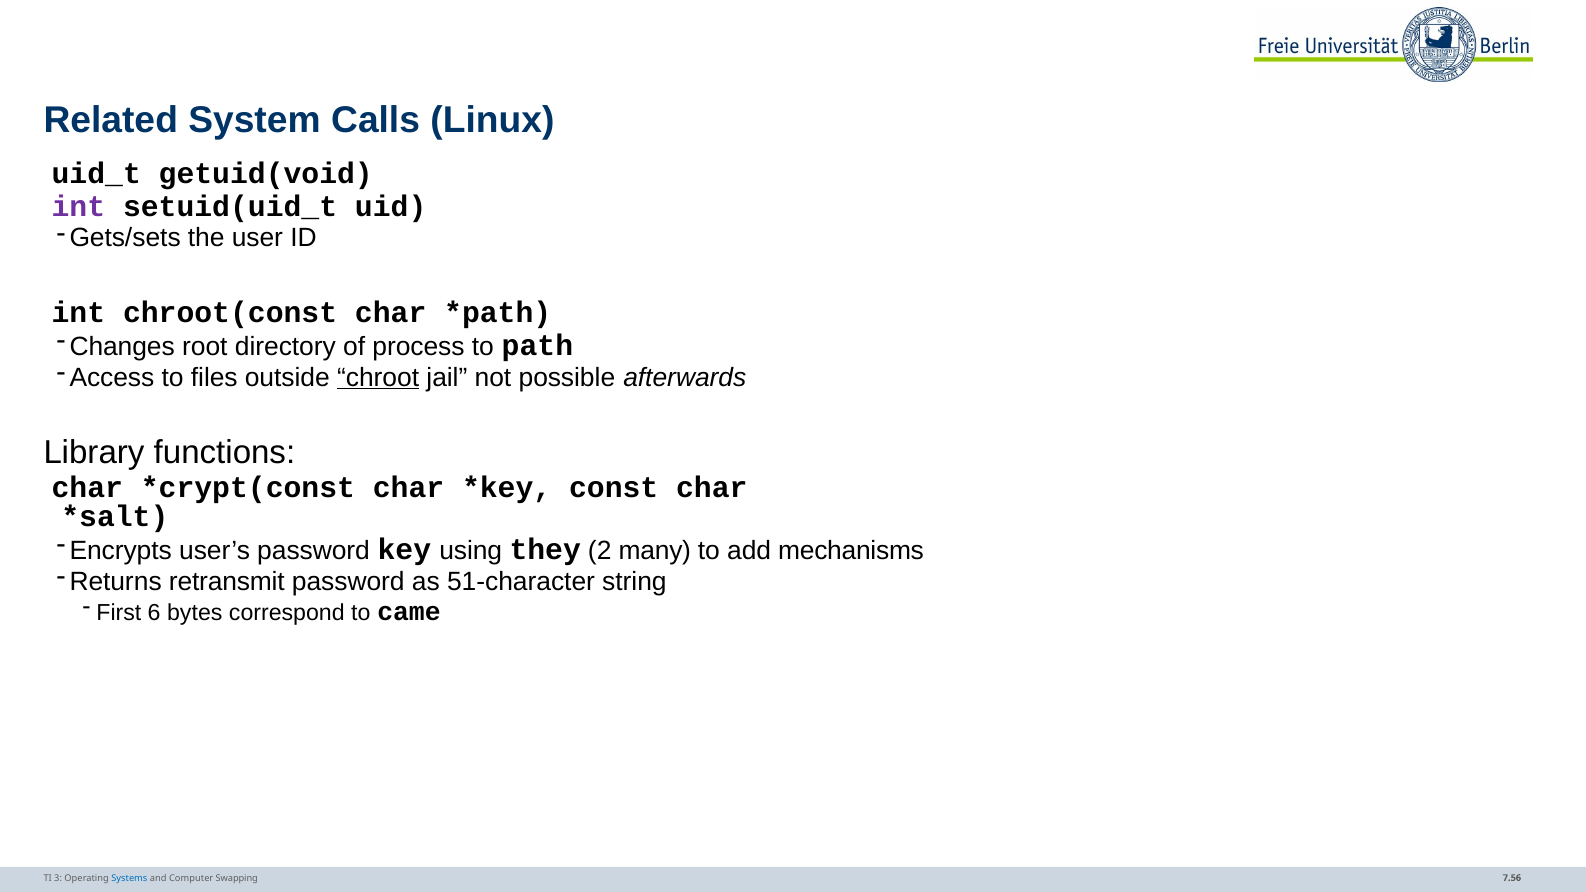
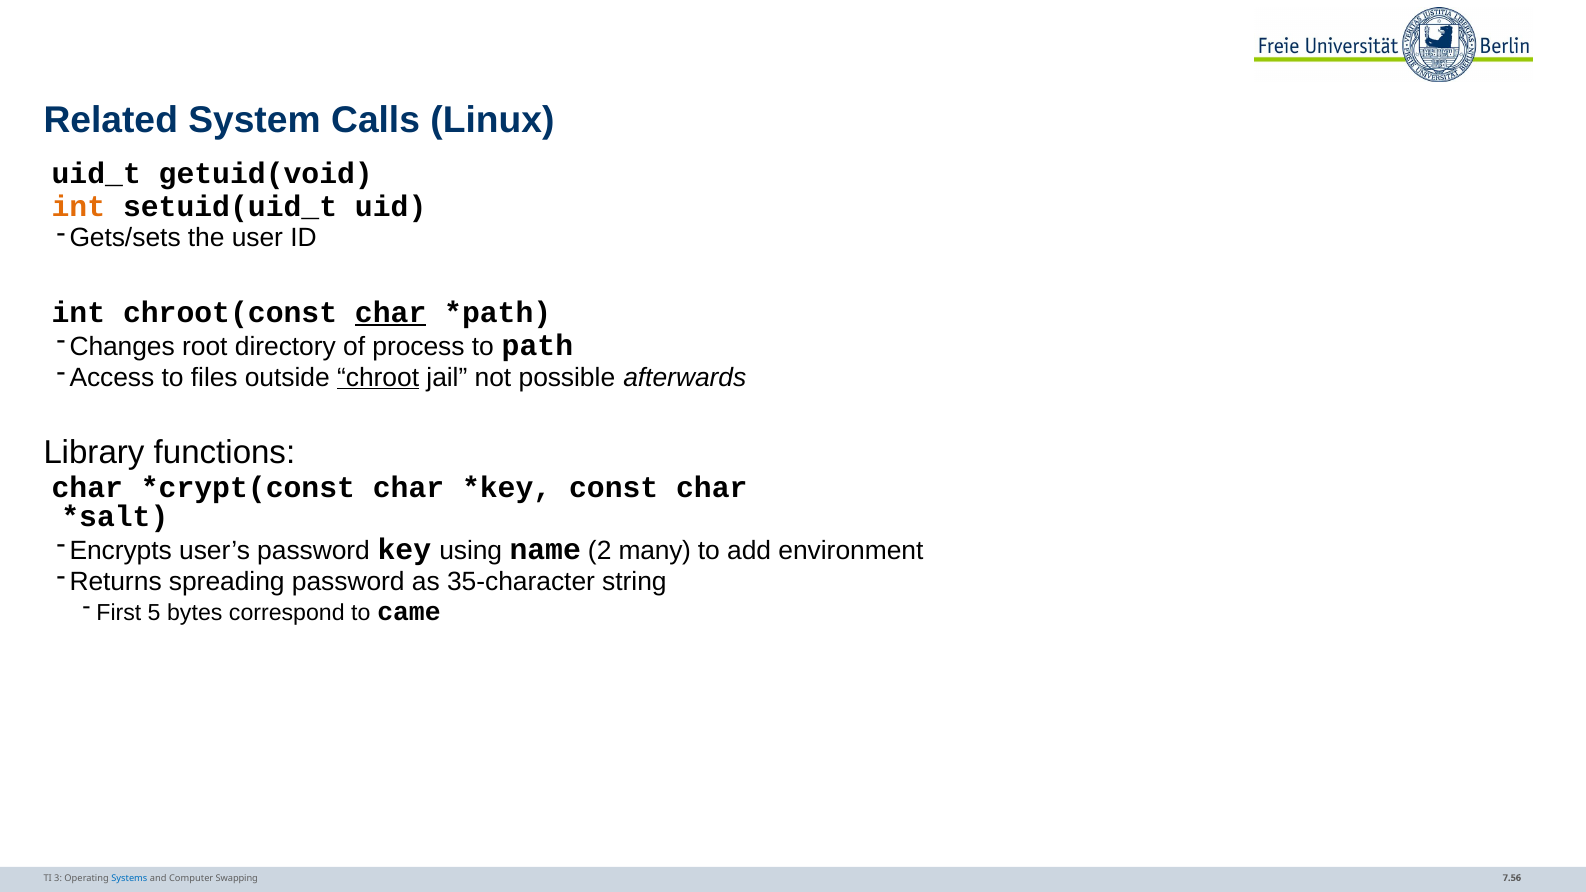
int at (78, 207) colour: purple -> orange
char at (391, 312) underline: none -> present
they: they -> name
mechanisms: mechanisms -> environment
retransmit: retransmit -> spreading
51-character: 51-character -> 35-character
6: 6 -> 5
